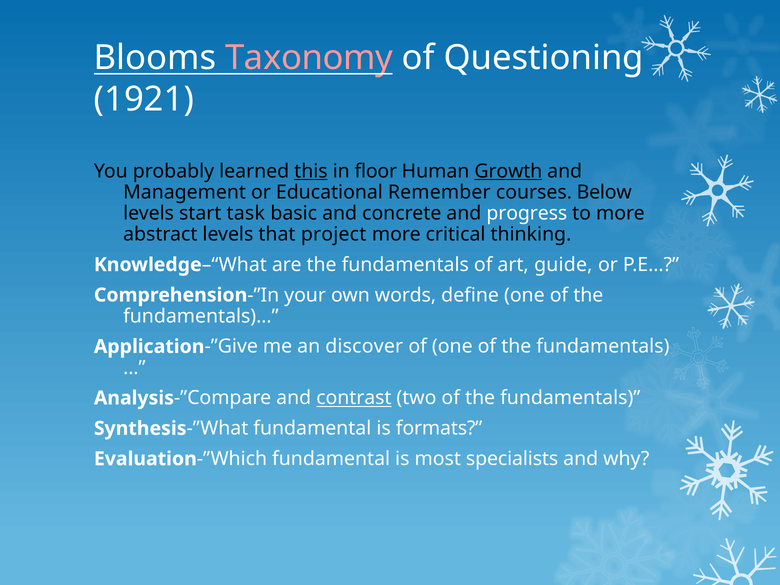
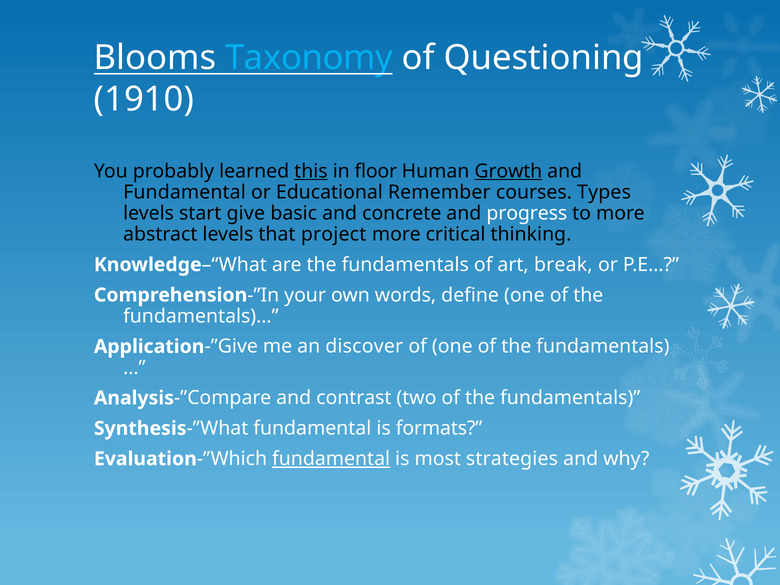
Taxonomy colour: pink -> light blue
1921: 1921 -> 1910
Management at (185, 192): Management -> Fundamental
Below: Below -> Types
task: task -> give
guide: guide -> break
contrast underline: present -> none
fundamental at (331, 459) underline: none -> present
specialists: specialists -> strategies
